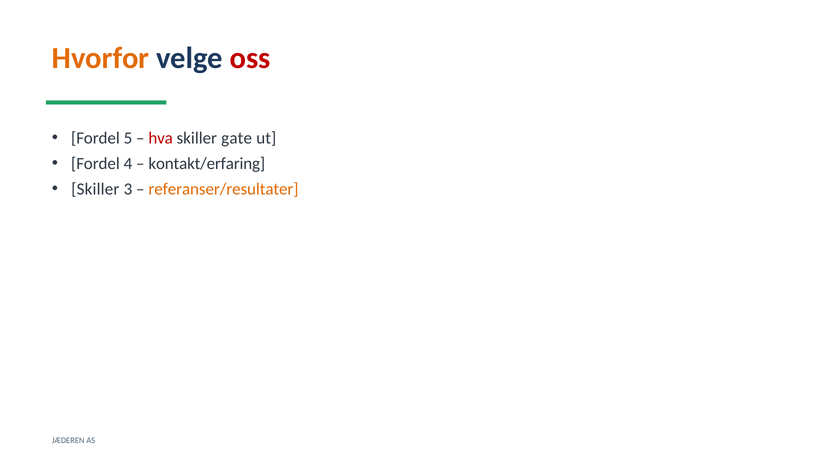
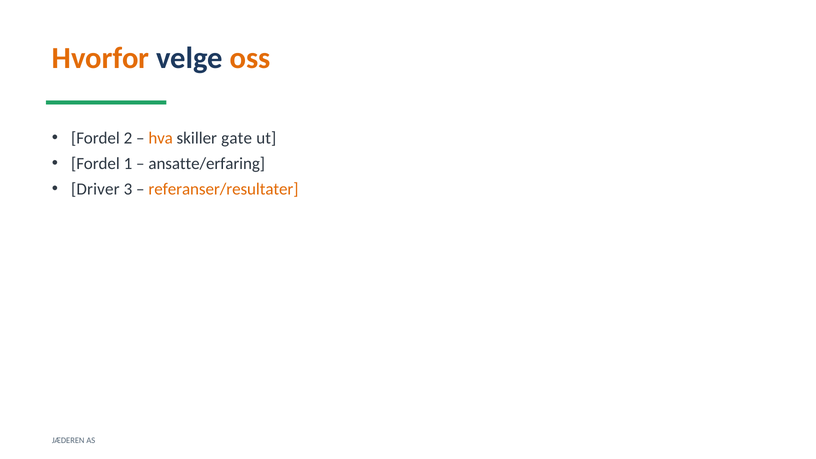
oss colour: red -> orange
5: 5 -> 2
hva colour: red -> orange
4: 4 -> 1
kontakt/erfaring: kontakt/erfaring -> ansatte/erfaring
Skiller at (95, 189): Skiller -> Driver
